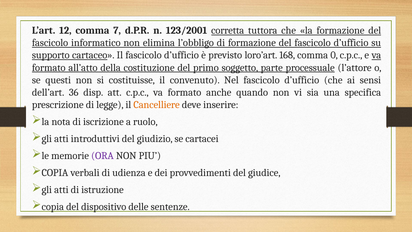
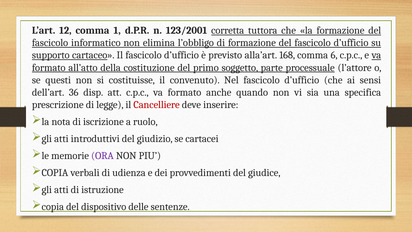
7: 7 -> 1
loro’art: loro’art -> alla’art
0: 0 -> 6
Cancelliere colour: orange -> red
